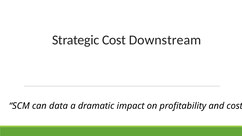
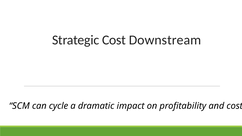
data: data -> cycle
